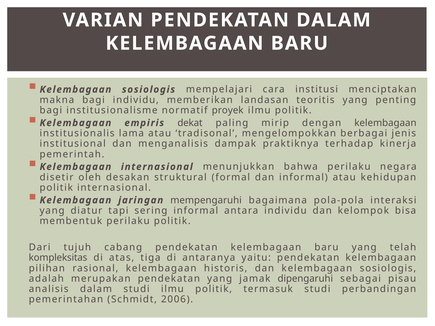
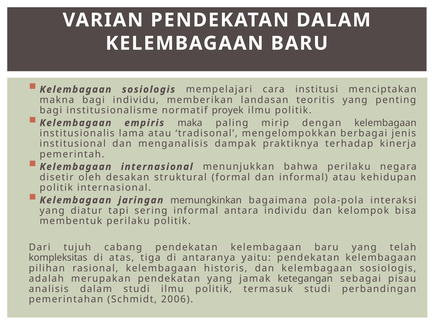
dekat: dekat -> maka
mempengaruhi: mempengaruhi -> memungkinkan
dipengaruhi: dipengaruhi -> ketegangan
